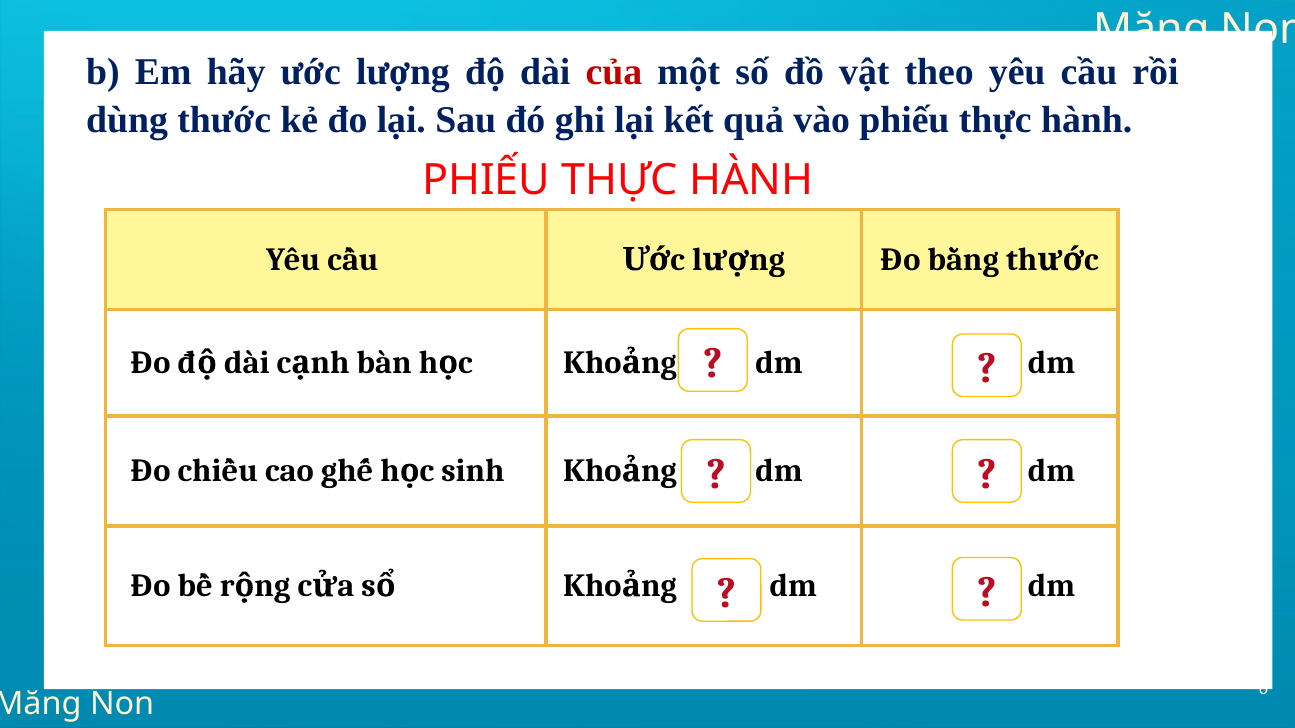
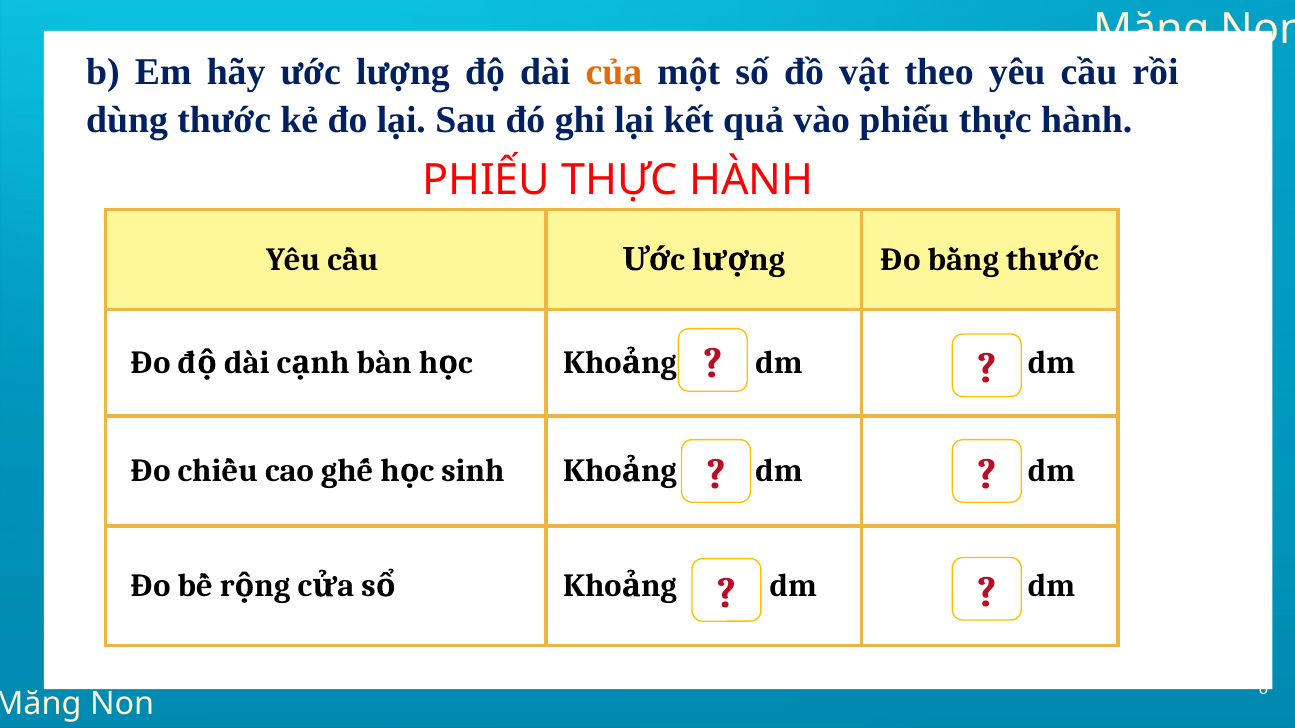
của colour: red -> orange
